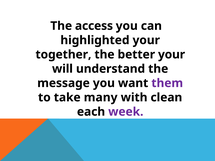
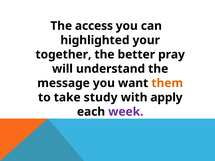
better your: your -> pray
them colour: purple -> orange
many: many -> study
clean: clean -> apply
